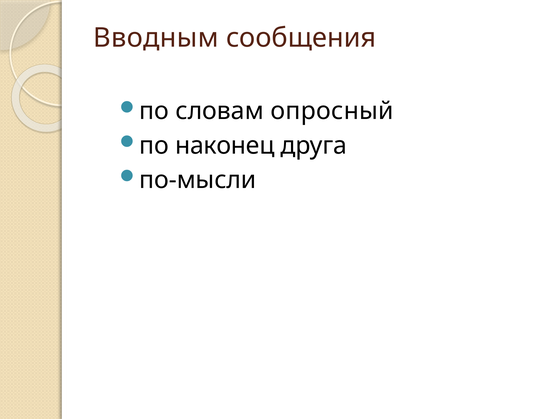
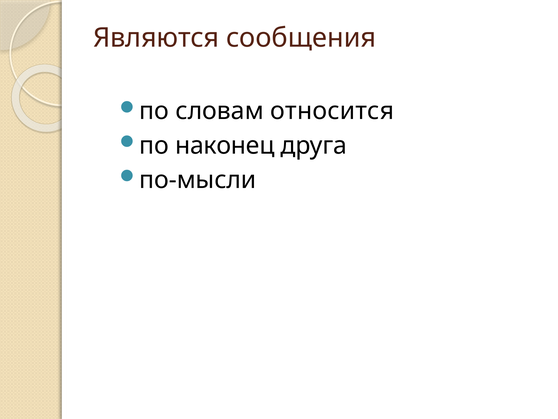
Вводным: Вводным -> Являются
опросный: опросный -> относится
